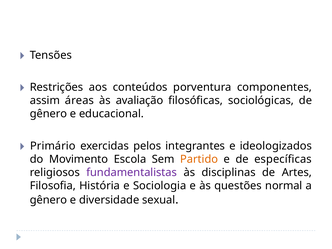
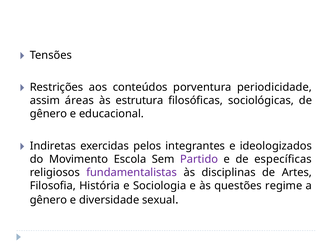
componentes: componentes -> periodicidade
avaliação: avaliação -> estrutura
Primário: Primário -> Indiretas
Partido colour: orange -> purple
normal: normal -> regime
